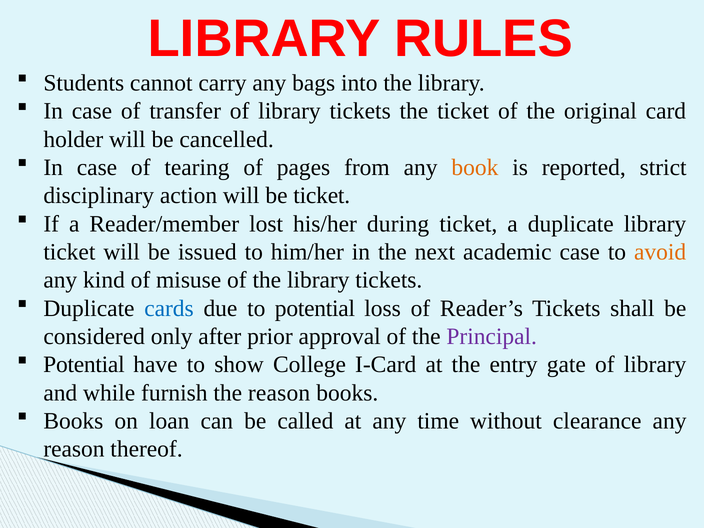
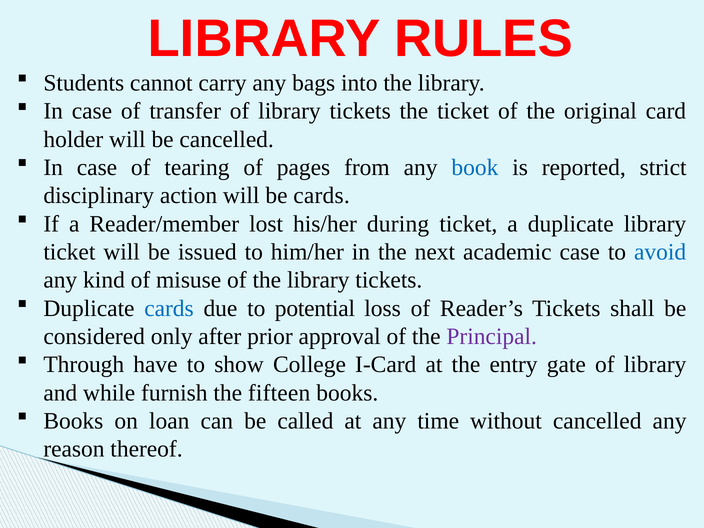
book colour: orange -> blue
be ticket: ticket -> cards
avoid colour: orange -> blue
Potential at (84, 365): Potential -> Through
the reason: reason -> fifteen
without clearance: clearance -> cancelled
